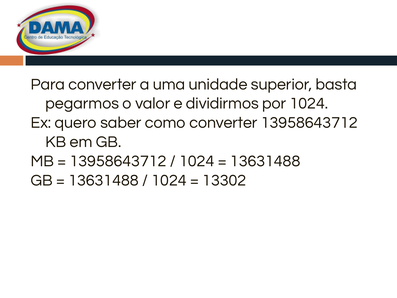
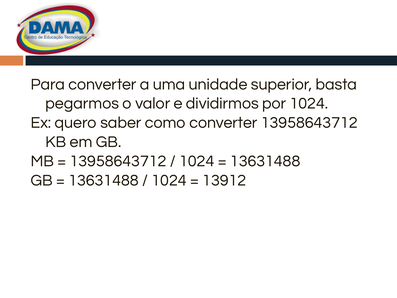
13302: 13302 -> 13912
